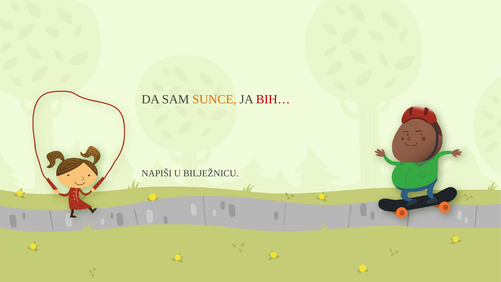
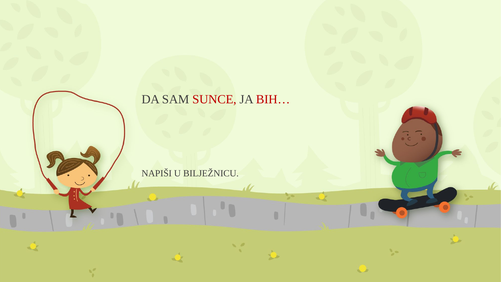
SUNCE colour: orange -> red
